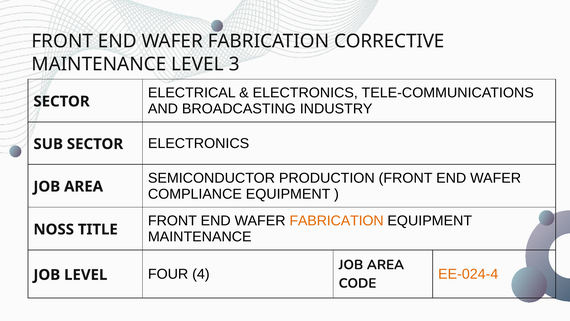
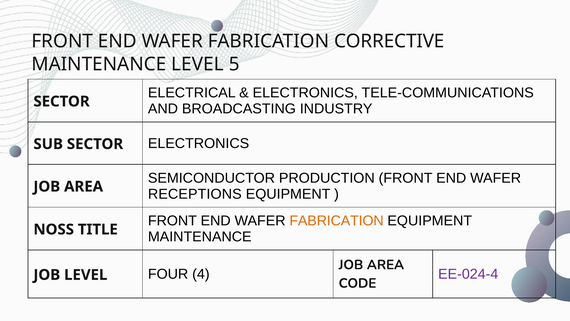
3: 3 -> 5
COMPLIANCE: COMPLIANCE -> RECEPTIONS
EE-024-4 colour: orange -> purple
